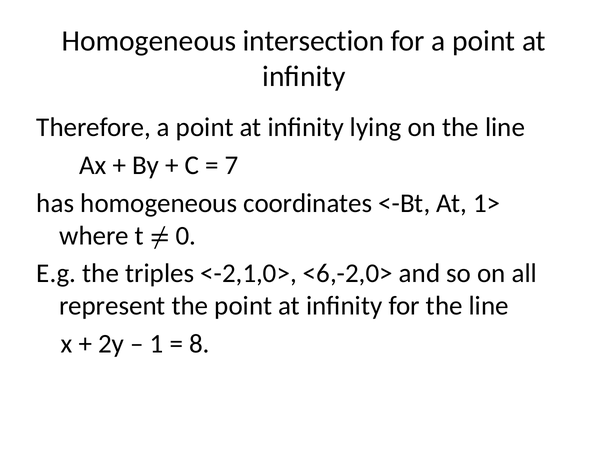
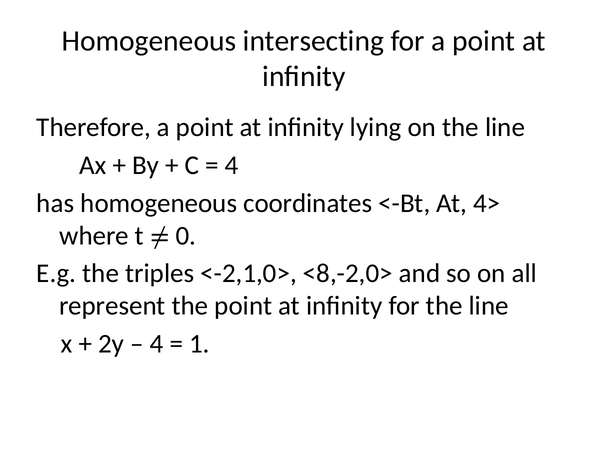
intersection: intersection -> intersecting
7 at (232, 165): 7 -> 4
1>: 1> -> 4>
<6,-2,0>: <6,-2,0> -> <8,-2,0>
1 at (157, 344): 1 -> 4
8: 8 -> 1
